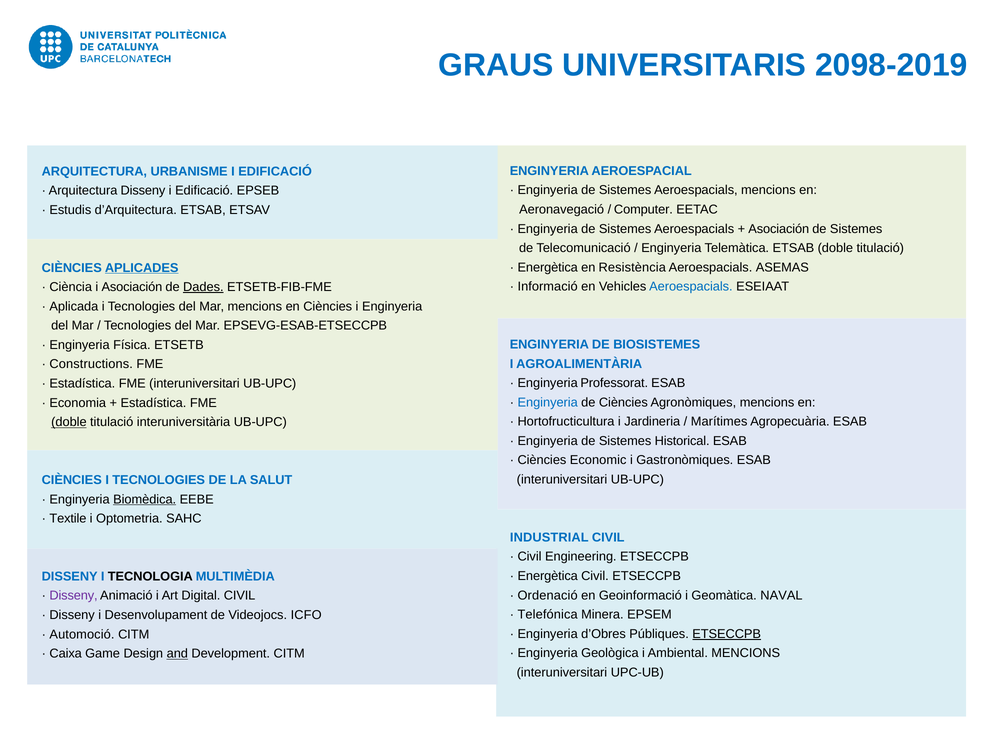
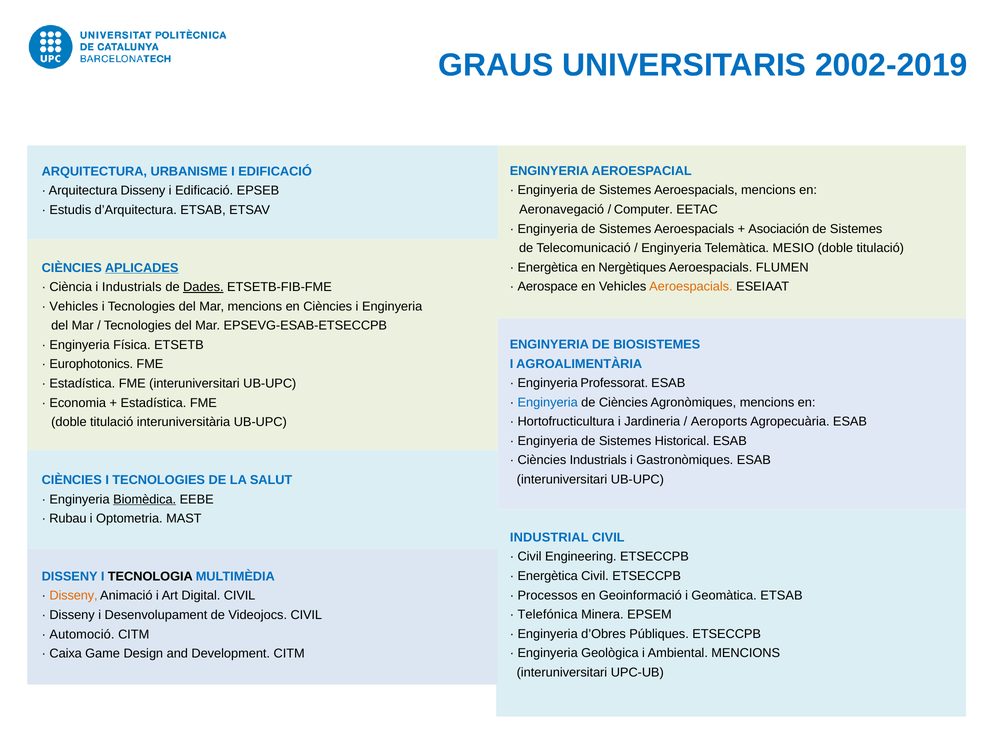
2098-2019: 2098-2019 -> 2002-2019
Telemàtica ETSAB: ETSAB -> MESIO
Resistència: Resistència -> Nergètiques
ASEMAS: ASEMAS -> FLUMEN
Informació: Informació -> Aerospace
Aeroespacials at (691, 287) colour: blue -> orange
i Asociación: Asociación -> Industrials
Aplicada at (74, 306): Aplicada -> Vehicles
Constructions: Constructions -> Europhotonics
Marítimes: Marítimes -> Aeroports
doble at (69, 422) underline: present -> none
Ciències Economic: Economic -> Industrials
Textile: Textile -> Rubau
SAHC: SAHC -> MAST
Ordenació: Ordenació -> Processos
Geomàtica NAVAL: NAVAL -> ETSAB
Disseny at (74, 596) colour: purple -> orange
Videojocs ICFO: ICFO -> CIVIL
ETSECCPB at (727, 634) underline: present -> none
and underline: present -> none
